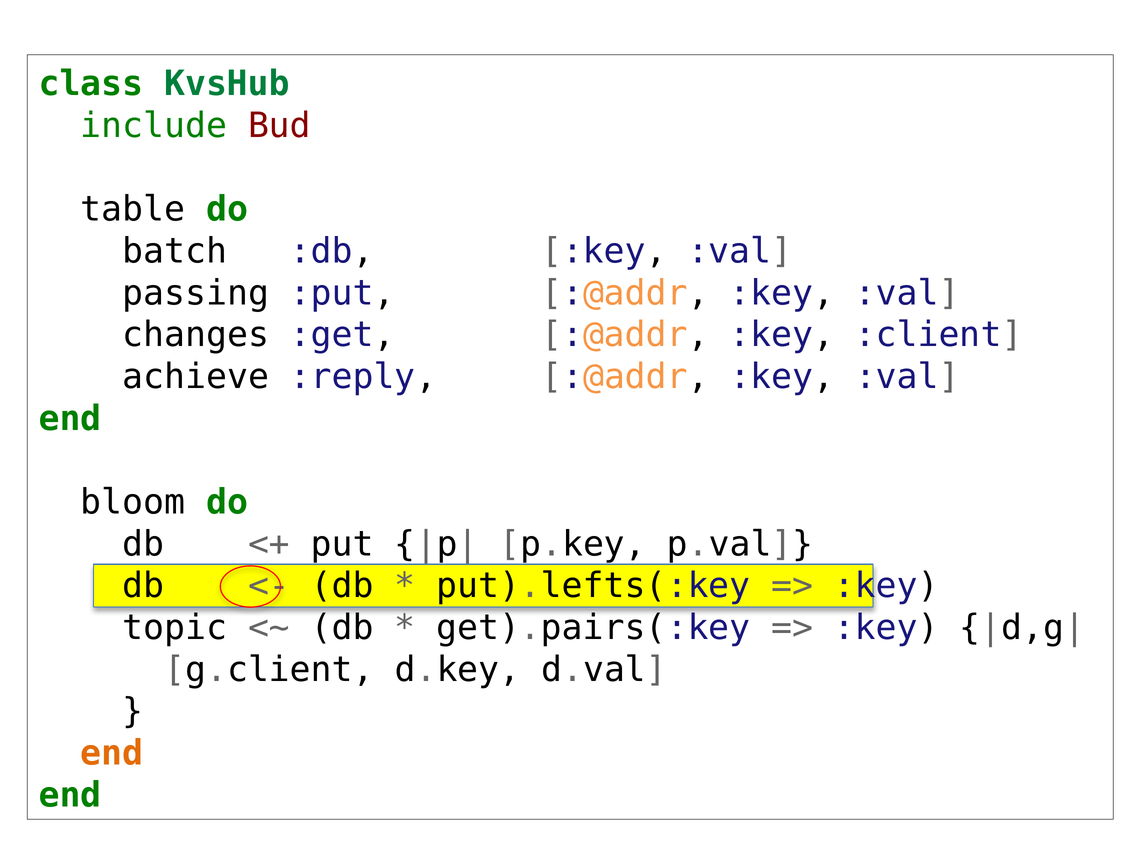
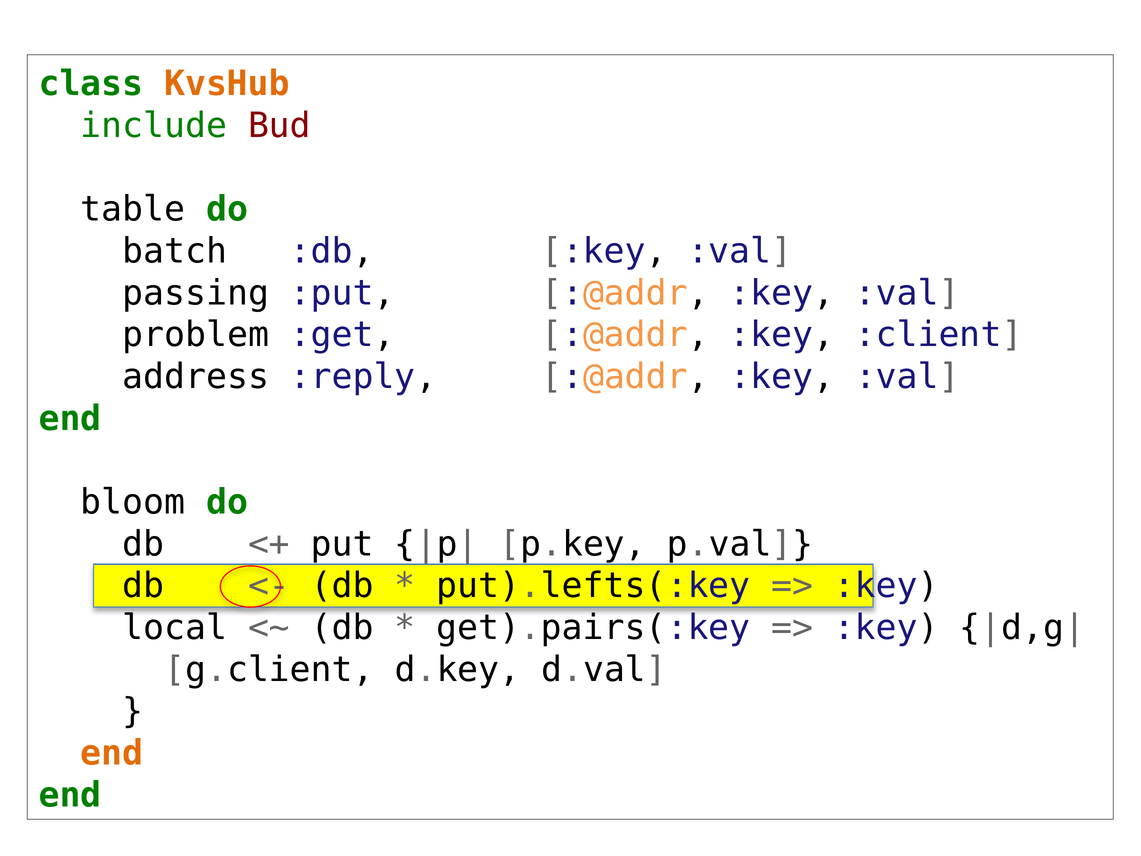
KvsHub colour: green -> orange
changes: changes -> problem
achieve: achieve -> address
topic: topic -> local
